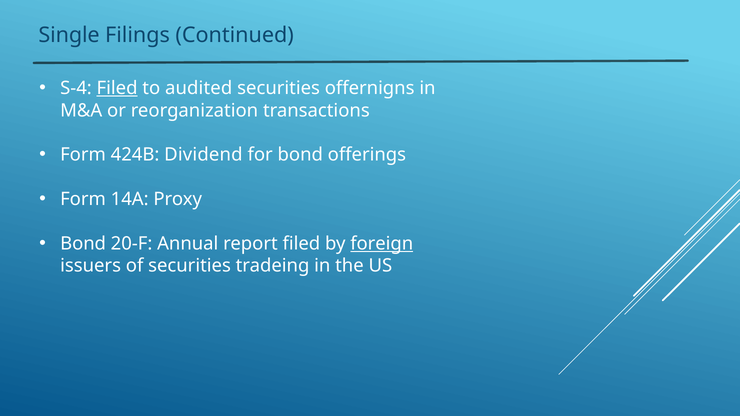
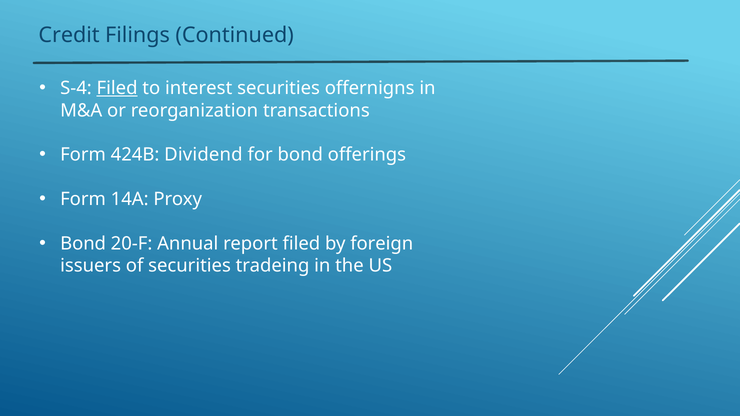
Single: Single -> Credit
audited: audited -> interest
foreign underline: present -> none
